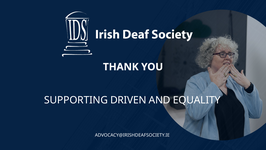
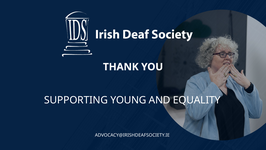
DRIVEN: DRIVEN -> YOUNG
